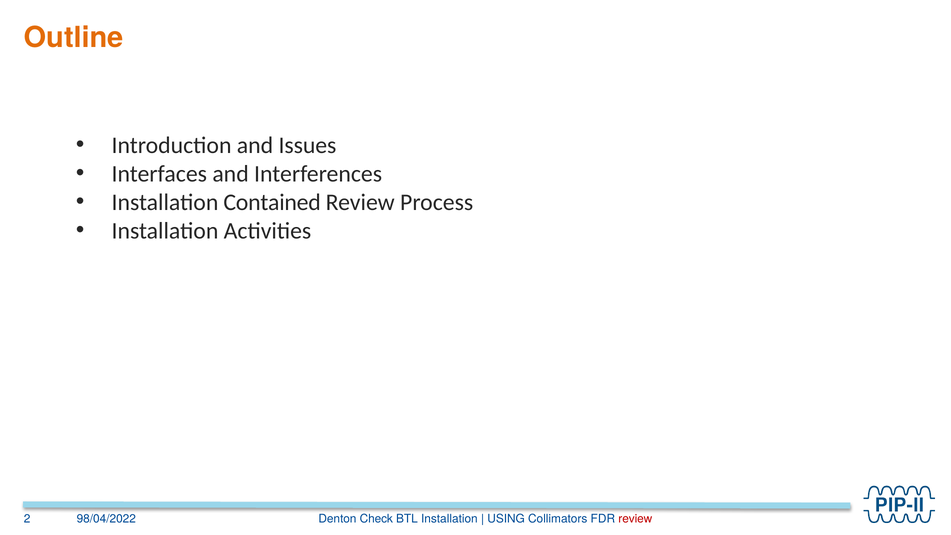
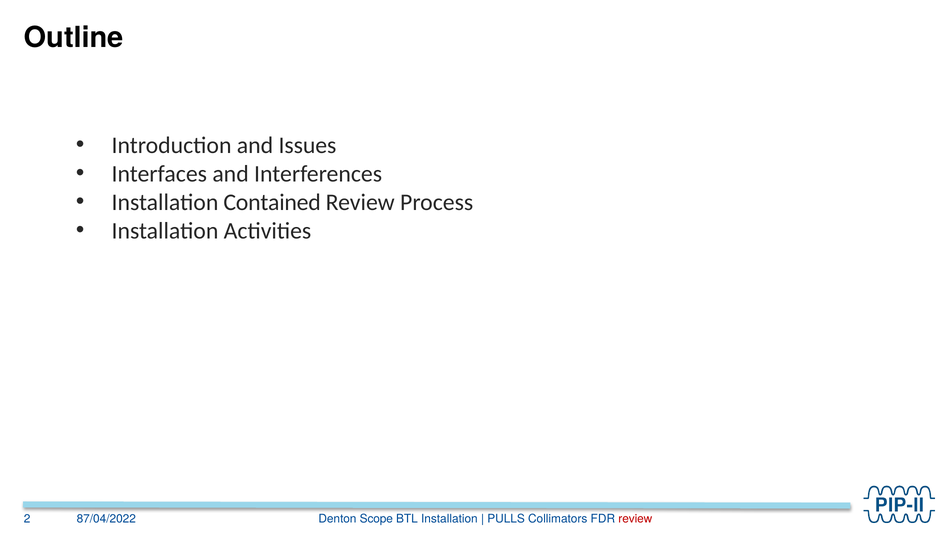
Outline colour: orange -> black
98/04/2022: 98/04/2022 -> 87/04/2022
Check: Check -> Scope
USING: USING -> PULLS
